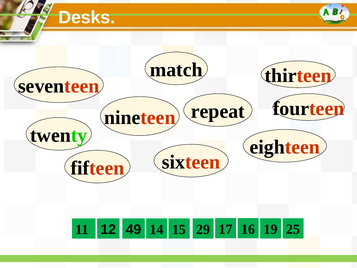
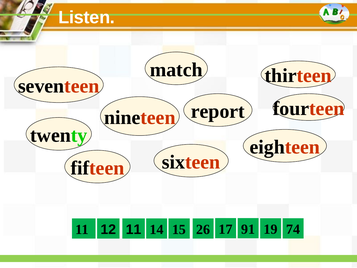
Desks: Desks -> Listen
repeat: repeat -> report
12 49: 49 -> 11
29: 29 -> 26
16: 16 -> 91
25: 25 -> 74
